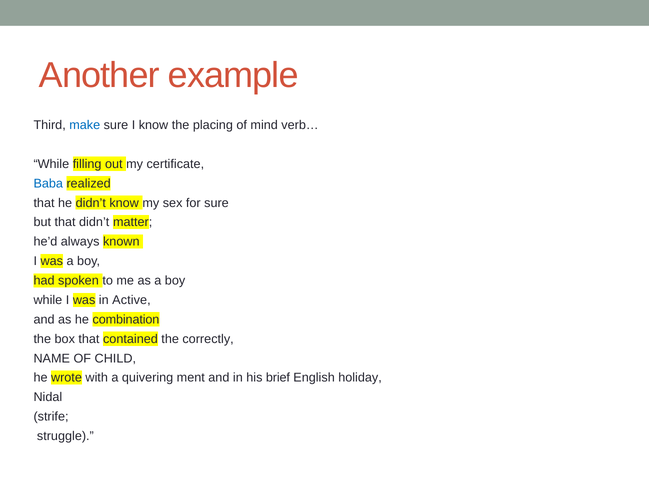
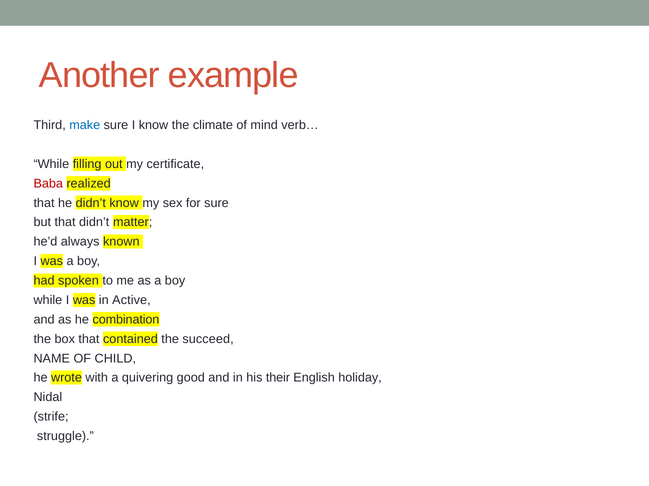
placing: placing -> climate
Baba colour: blue -> red
correctly: correctly -> succeed
ment: ment -> good
brief: brief -> their
